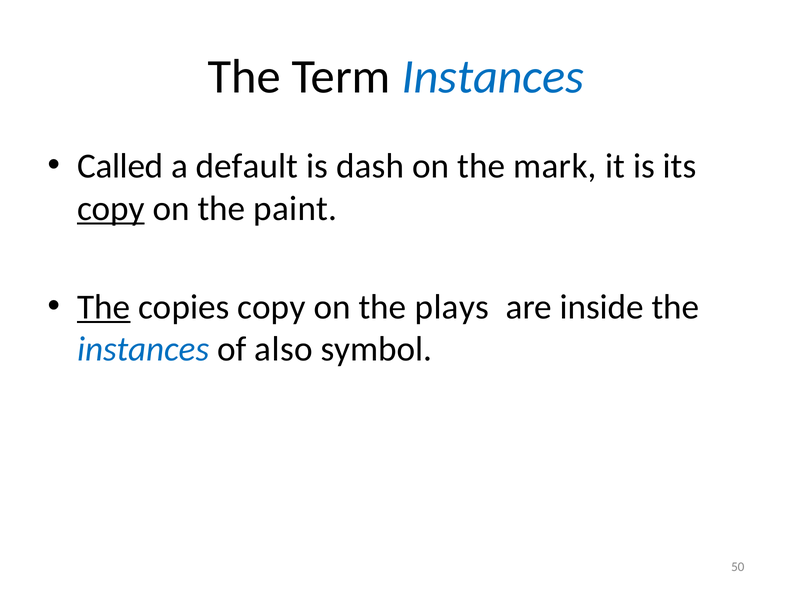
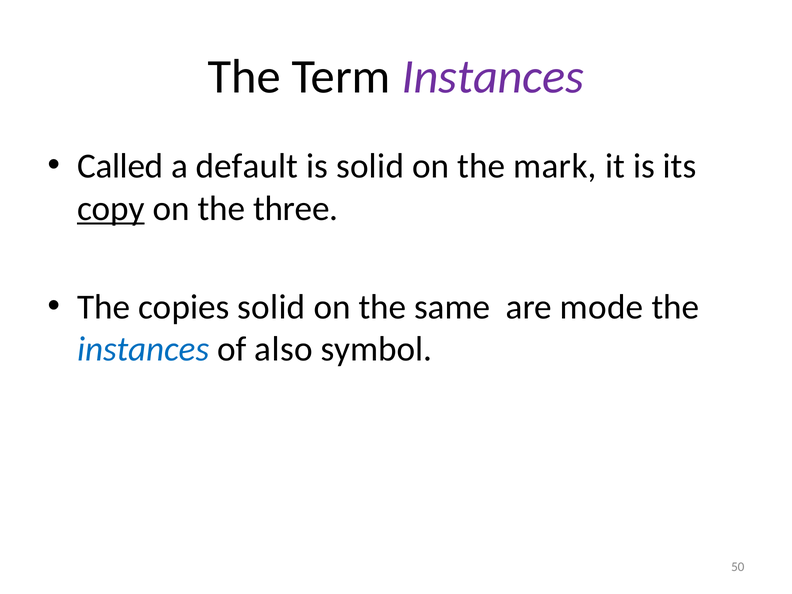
Instances at (493, 77) colour: blue -> purple
is dash: dash -> solid
paint: paint -> three
The at (104, 307) underline: present -> none
copies copy: copy -> solid
plays: plays -> same
inside: inside -> mode
